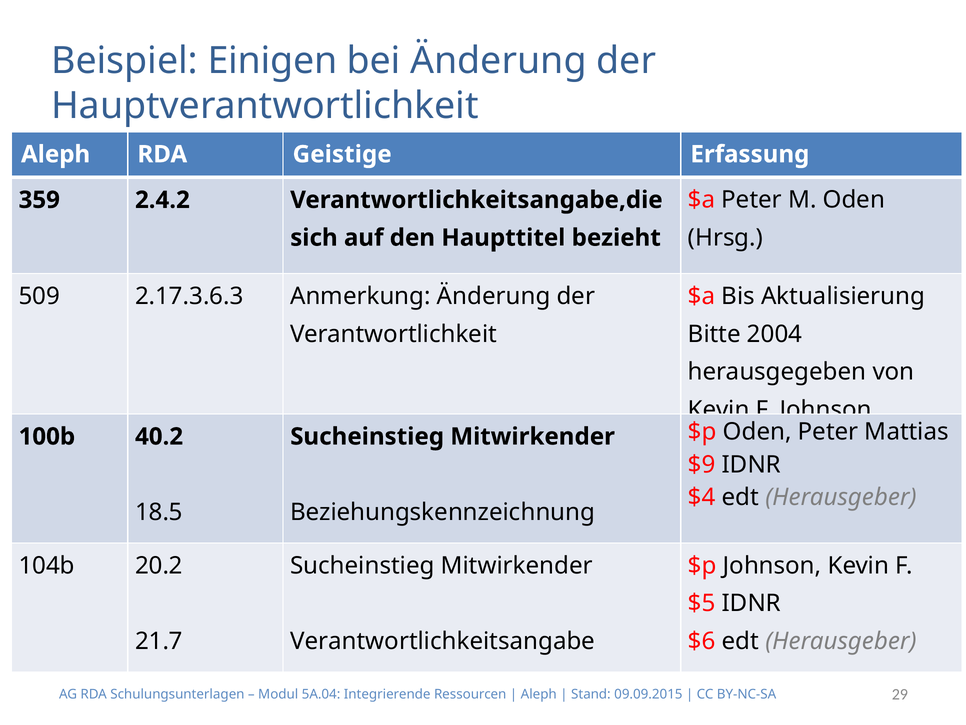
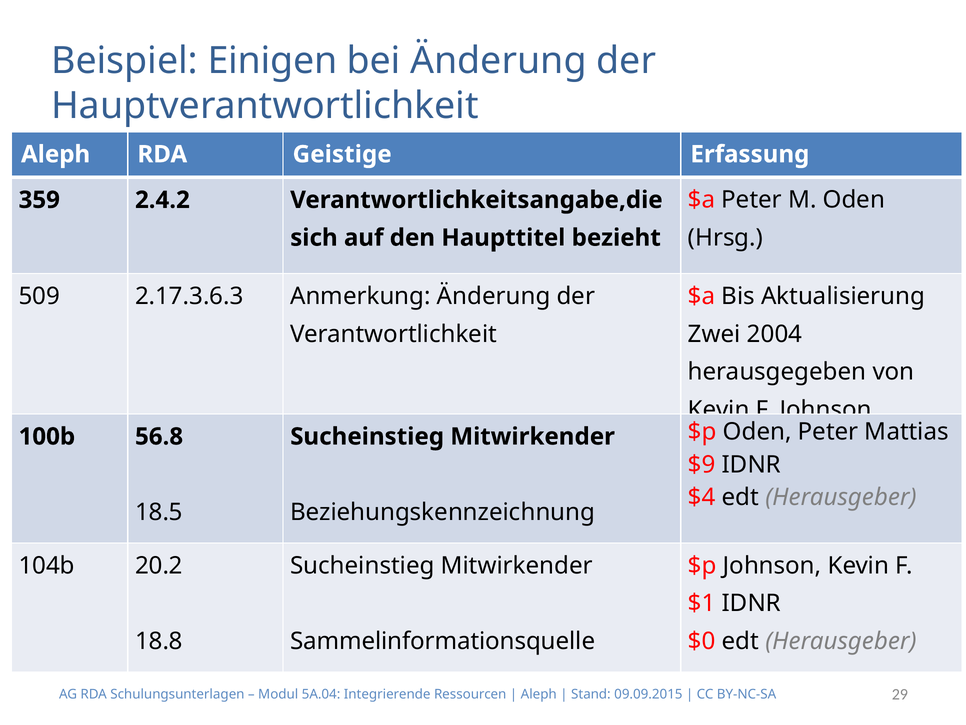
Bitte: Bitte -> Zwei
40.2: 40.2 -> 56.8
$5: $5 -> $1
21.7: 21.7 -> 18.8
Verantwortlichkeitsangabe: Verantwortlichkeitsangabe -> Sammelinformationsquelle
$6: $6 -> $0
